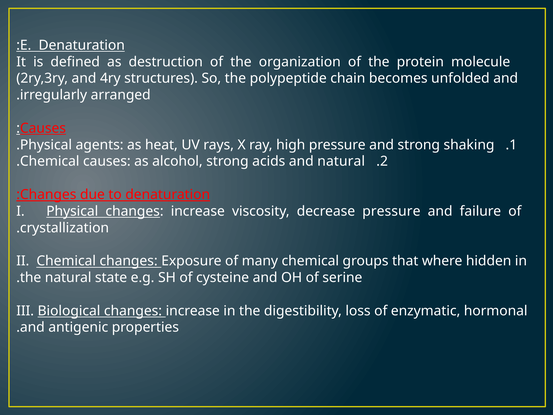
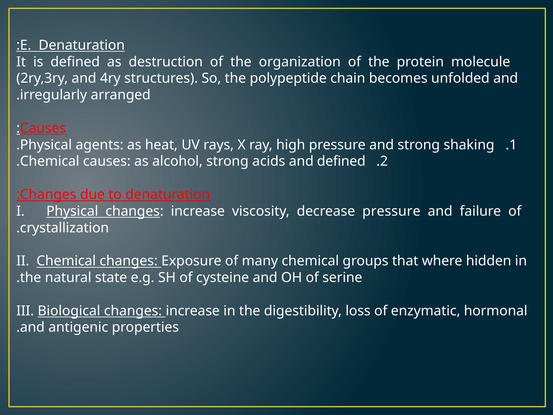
and natural: natural -> defined
